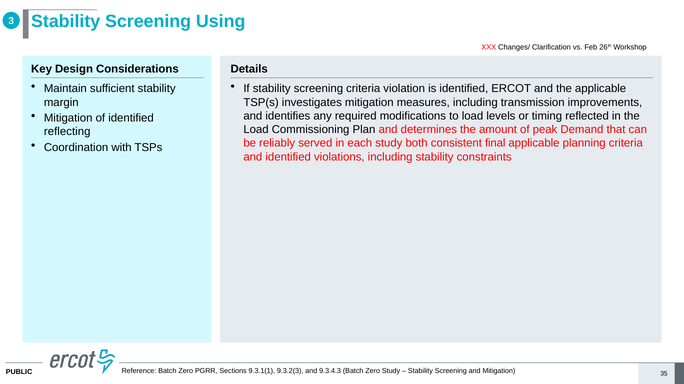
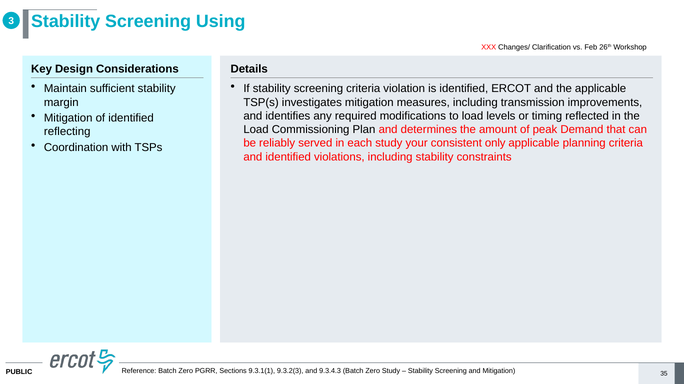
both: both -> your
final: final -> only
